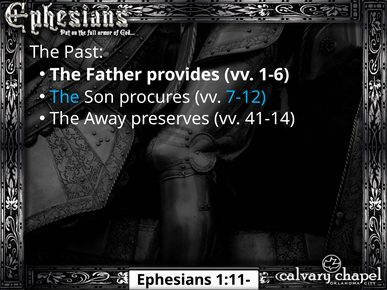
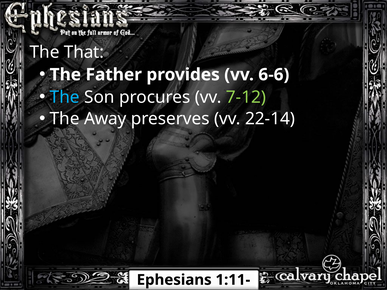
Past: Past -> That
1-6: 1-6 -> 6-6
7-12 colour: light blue -> light green
41-14: 41-14 -> 22-14
